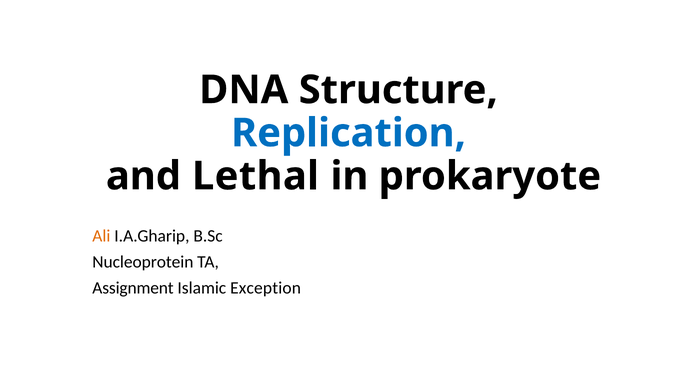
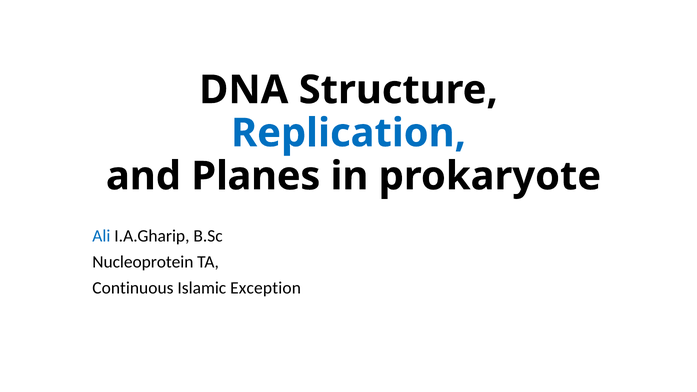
Lethal: Lethal -> Planes
Ali colour: orange -> blue
Assignment: Assignment -> Continuous
